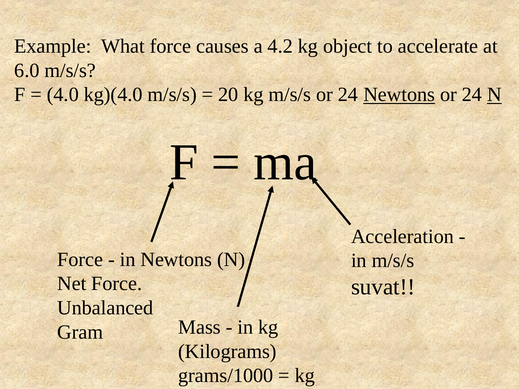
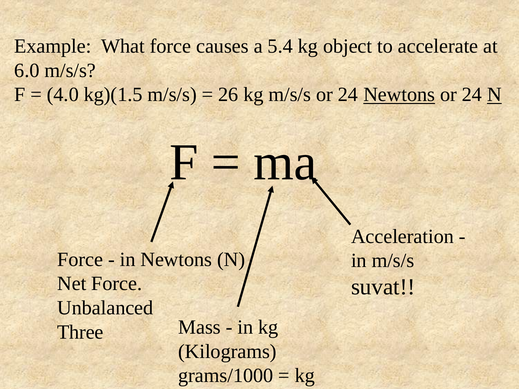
4.2: 4.2 -> 5.4
kg)(4.0: kg)(4.0 -> kg)(1.5
20: 20 -> 26
Gram: Gram -> Three
